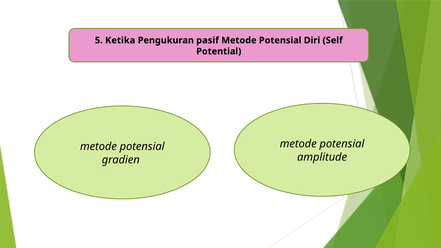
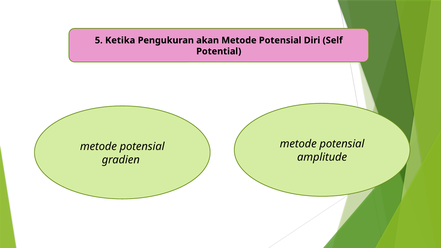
pasif: pasif -> akan
